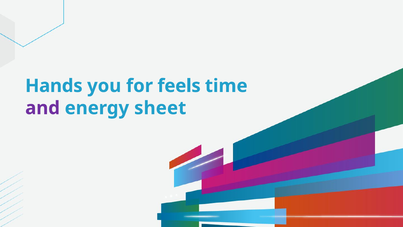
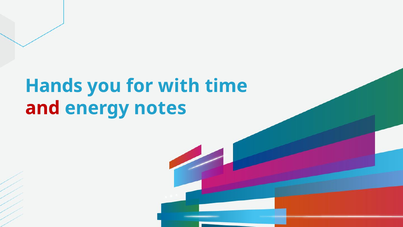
feels: feels -> with
and colour: purple -> red
sheet: sheet -> notes
